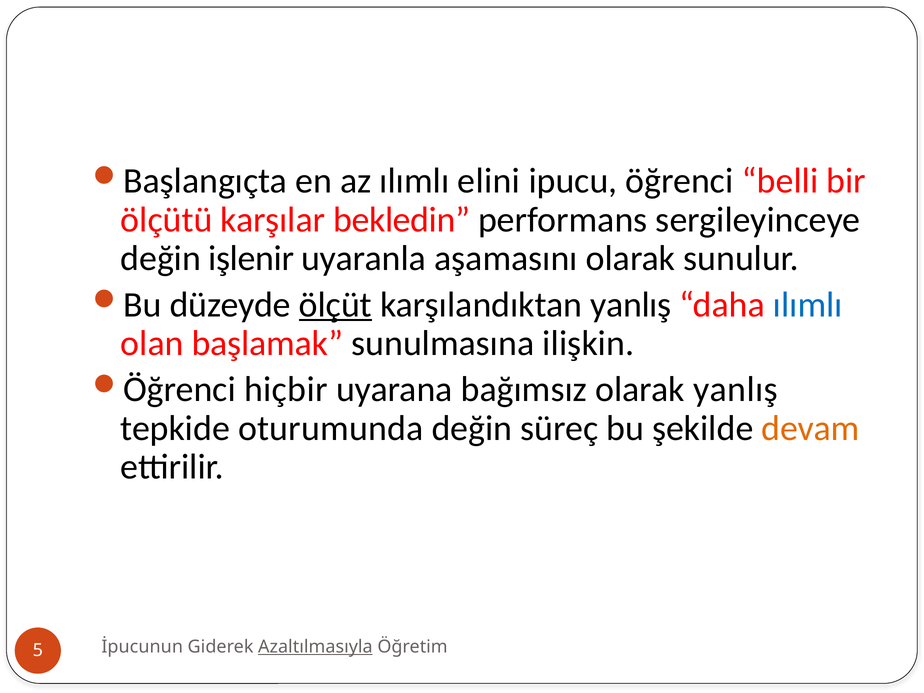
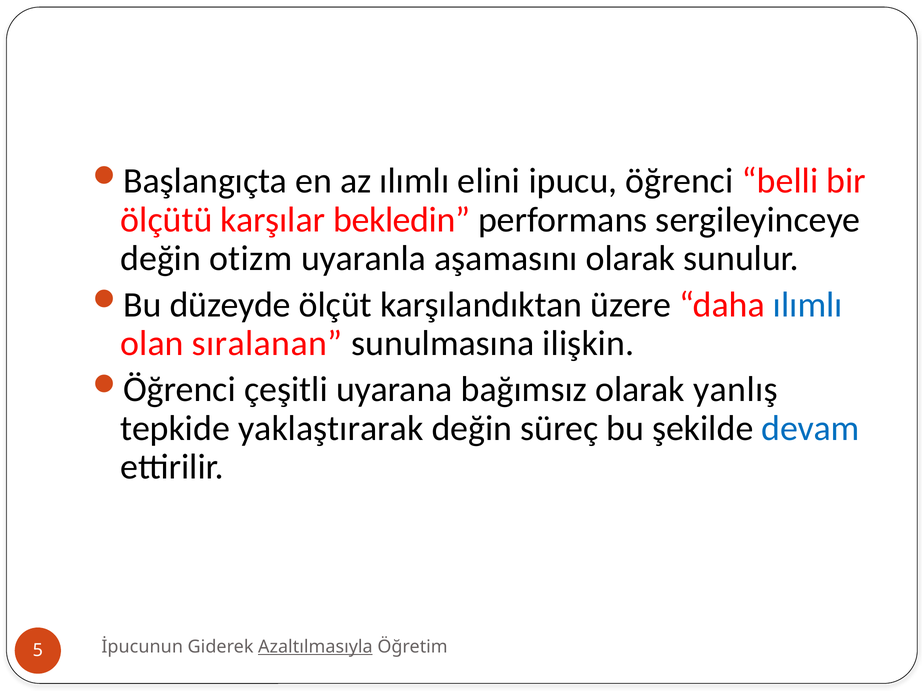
işlenir: işlenir -> otizm
ölçüt underline: present -> none
karşılandıktan yanlış: yanlış -> üzere
başlamak: başlamak -> sıralanan
hiçbir: hiçbir -> çeşitli
oturumunda: oturumunda -> yaklaştırarak
devam colour: orange -> blue
